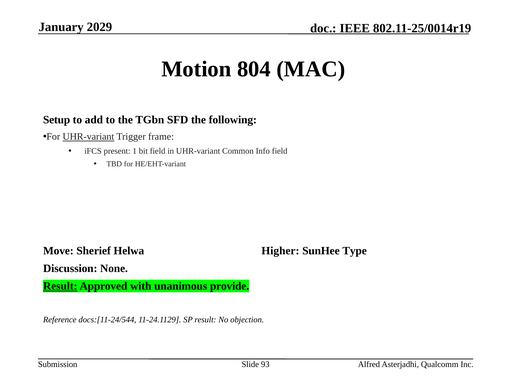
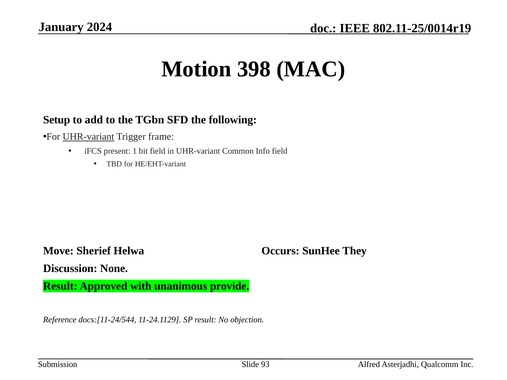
2029: 2029 -> 2024
804: 804 -> 398
Higher: Higher -> Occurs
Type: Type -> They
Result at (60, 286) underline: present -> none
